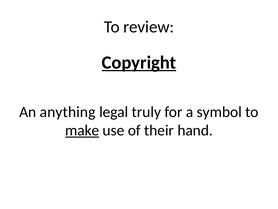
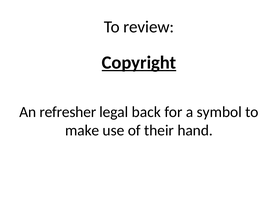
anything: anything -> refresher
truly: truly -> back
make underline: present -> none
